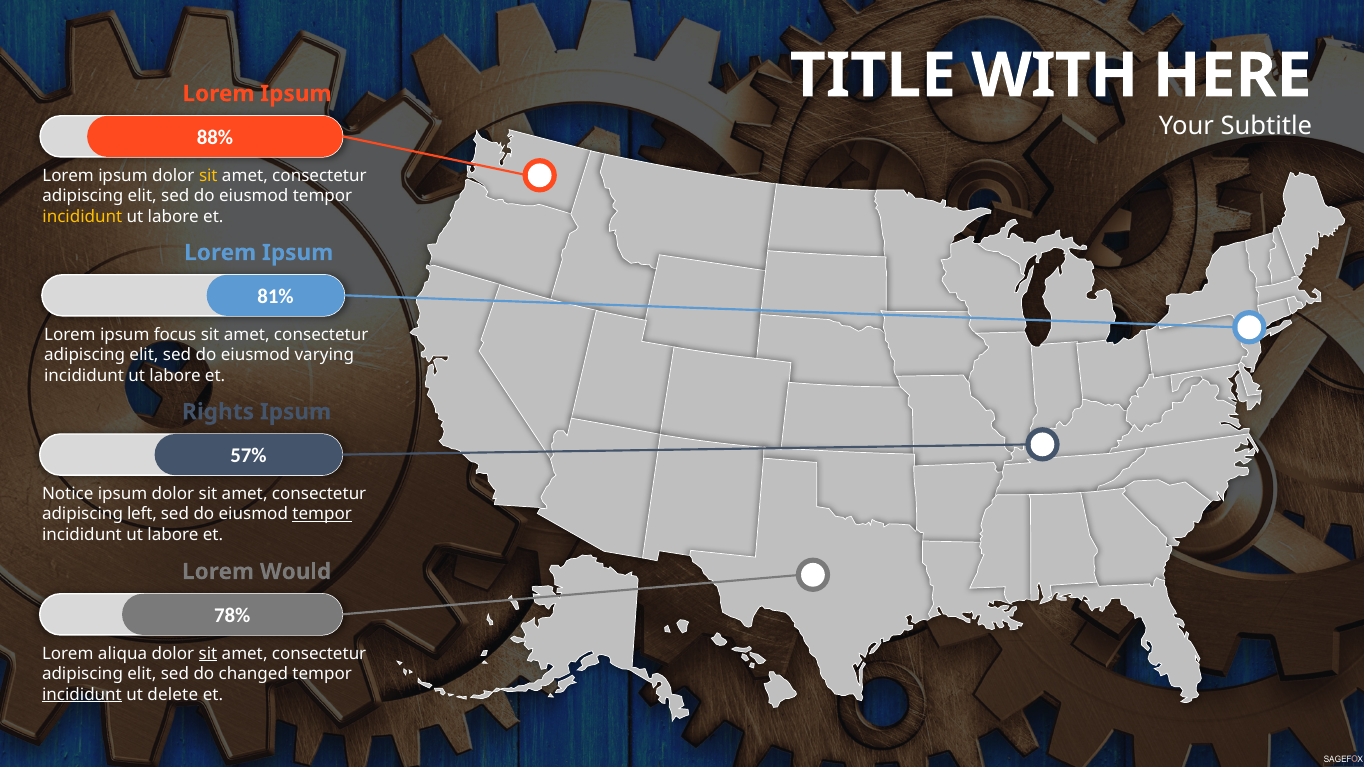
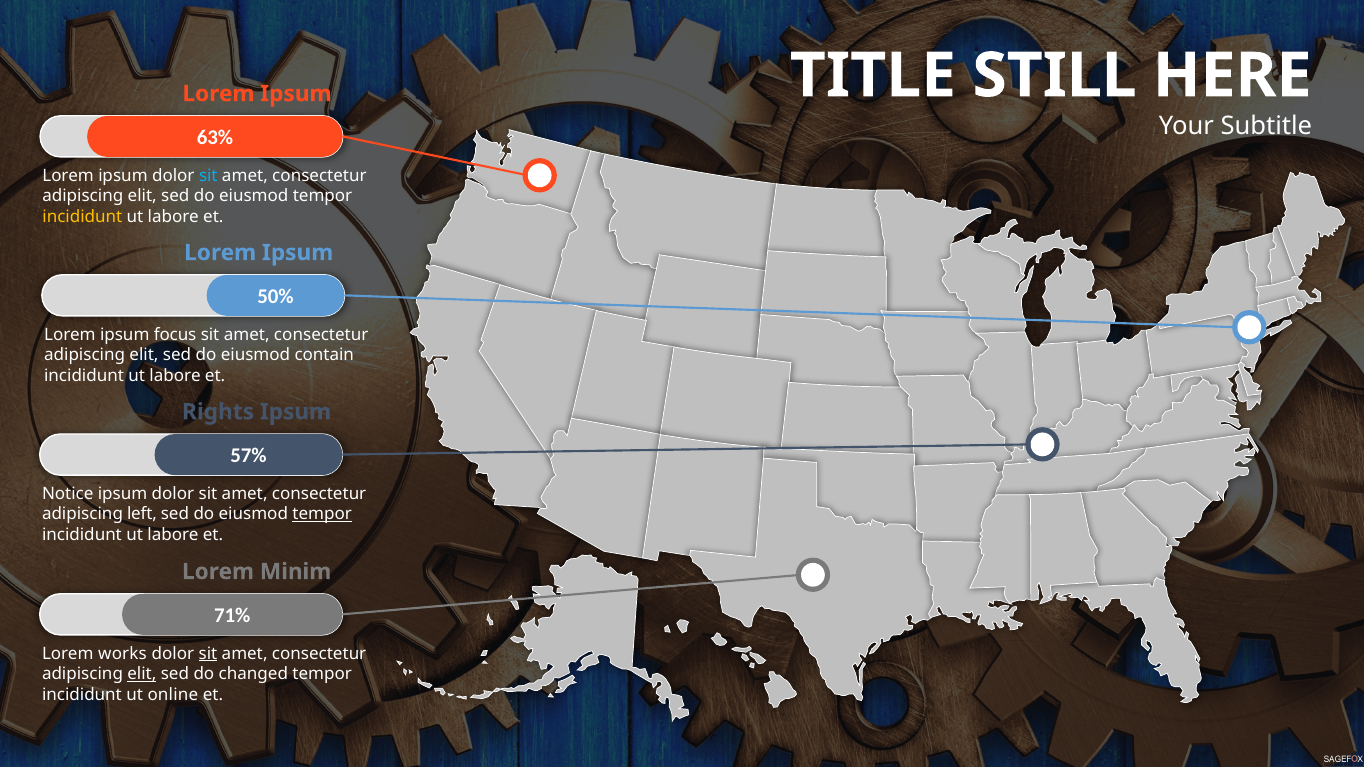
WITH: WITH -> STILL
88%: 88% -> 63%
sit at (208, 176) colour: yellow -> light blue
81%: 81% -> 50%
varying: varying -> contain
Would: Would -> Minim
78%: 78% -> 71%
aliqua: aliqua -> works
elit at (142, 674) underline: none -> present
incididunt at (82, 695) underline: present -> none
delete: delete -> online
